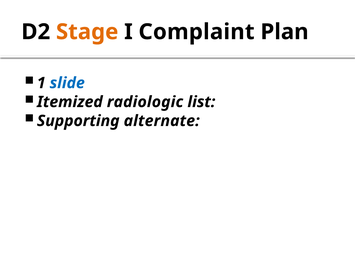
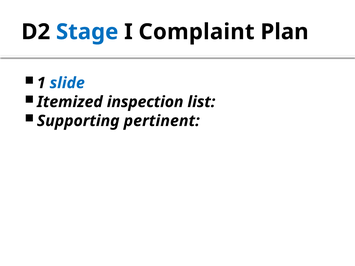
Stage colour: orange -> blue
radiologic: radiologic -> inspection
alternate: alternate -> pertinent
